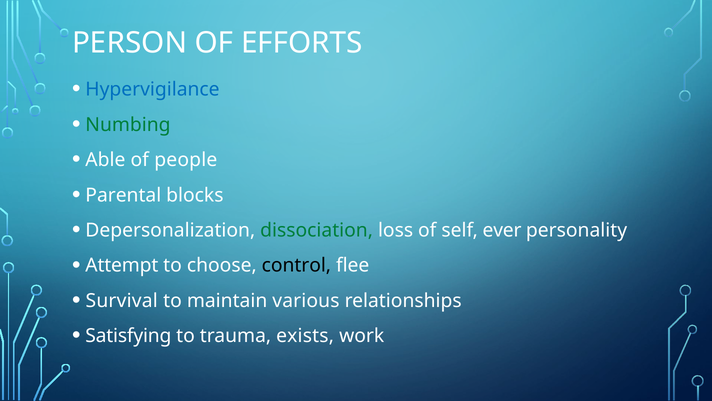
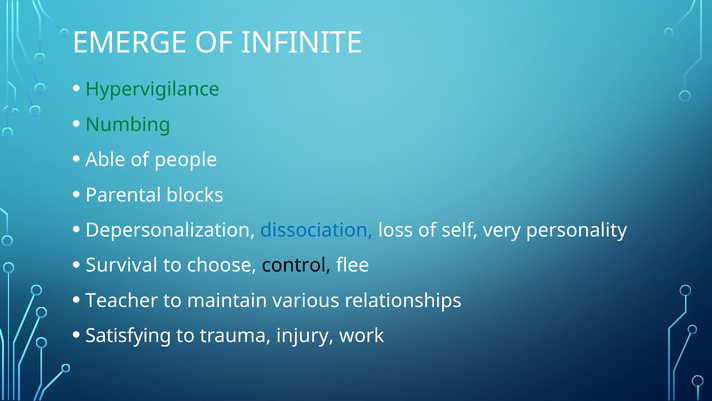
PERSON: PERSON -> EMERGE
EFFORTS: EFFORTS -> INFINITE
Hypervigilance colour: blue -> green
dissociation colour: green -> blue
ever: ever -> very
Attempt: Attempt -> Survival
Survival: Survival -> Teacher
exists: exists -> injury
